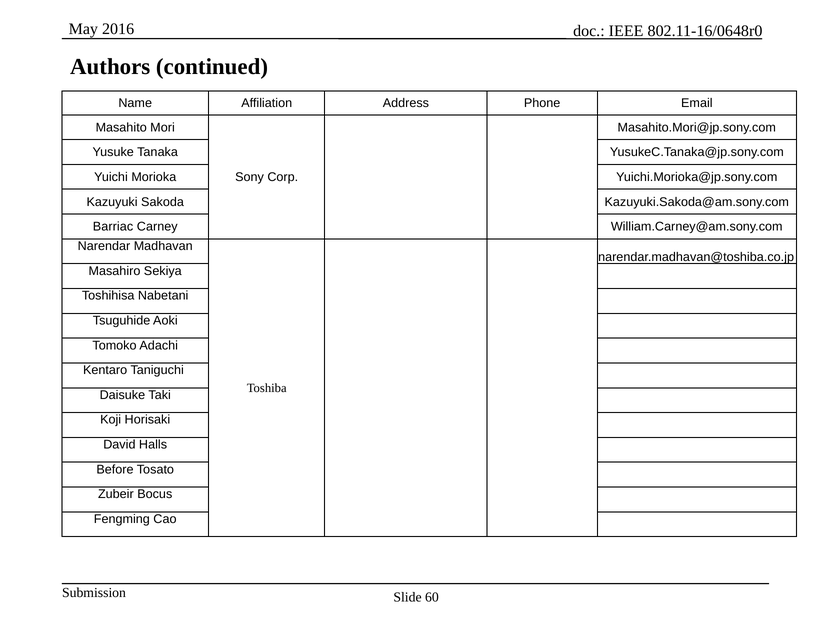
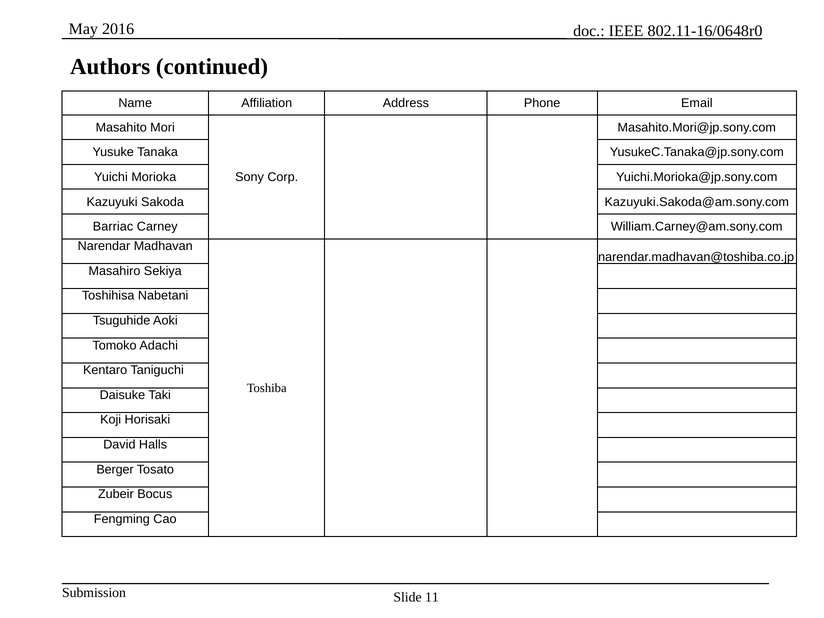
Before: Before -> Berger
60: 60 -> 11
